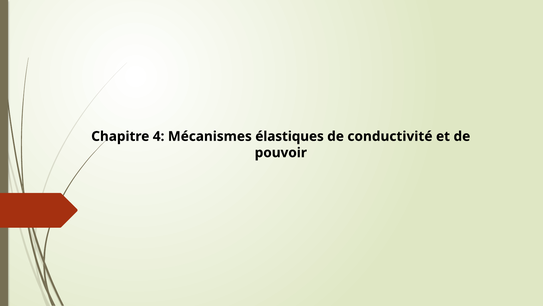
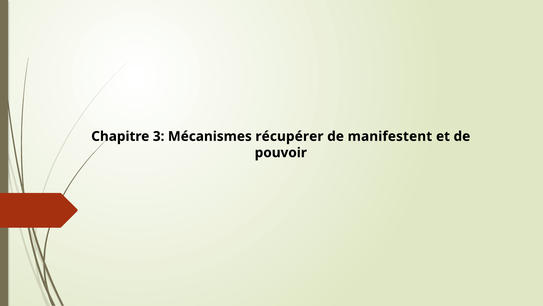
4: 4 -> 3
élastiques: élastiques -> récupérer
conductivité: conductivité -> manifestent
